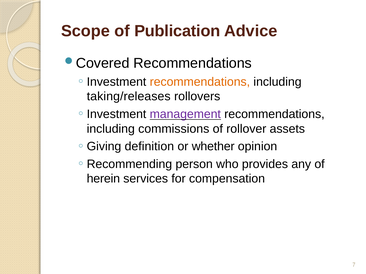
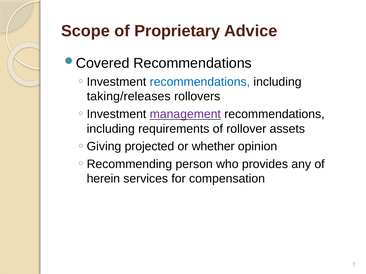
Publication: Publication -> Proprietary
recommendations at (200, 82) colour: orange -> blue
commissions: commissions -> requirements
definition: definition -> projected
